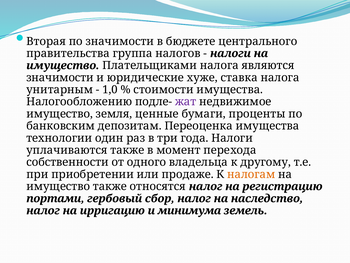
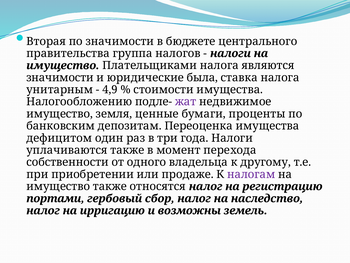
хуже: хуже -> была
1,0: 1,0 -> 4,9
технологии: технологии -> дефицитом
налогам colour: orange -> purple
минимума: минимума -> возможны
